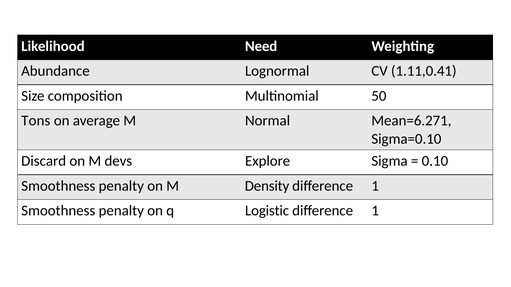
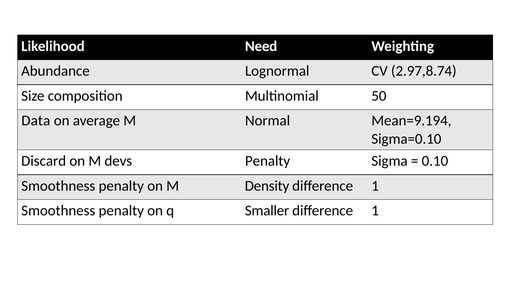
1.11,0.41: 1.11,0.41 -> 2.97,8.74
Tons: Tons -> Data
Mean=6.271: Mean=6.271 -> Mean=9.194
devs Explore: Explore -> Penalty
Logistic: Logistic -> Smaller
